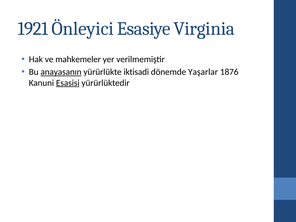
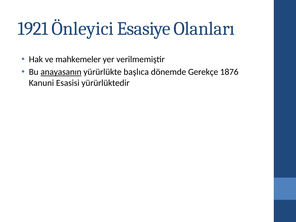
Virginia: Virginia -> Olanları
iktisadi: iktisadi -> başlıca
Yaşarlar: Yaşarlar -> Gerekçe
Esasisi underline: present -> none
